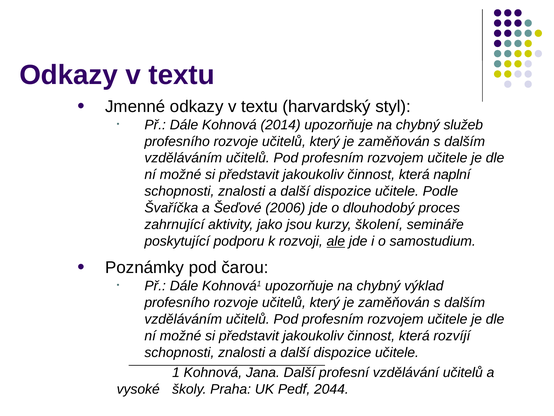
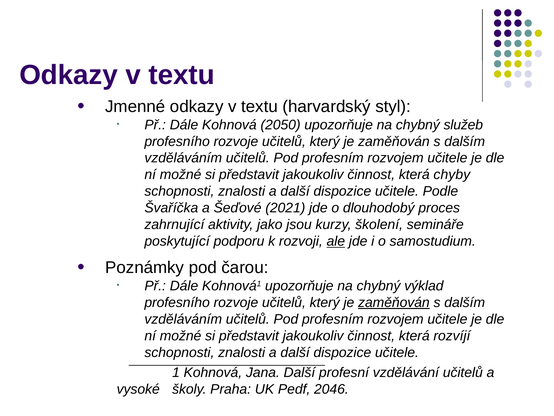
2014: 2014 -> 2050
naplní: naplní -> chyby
2006: 2006 -> 2021
zaměňován at (394, 302) underline: none -> present
2044: 2044 -> 2046
